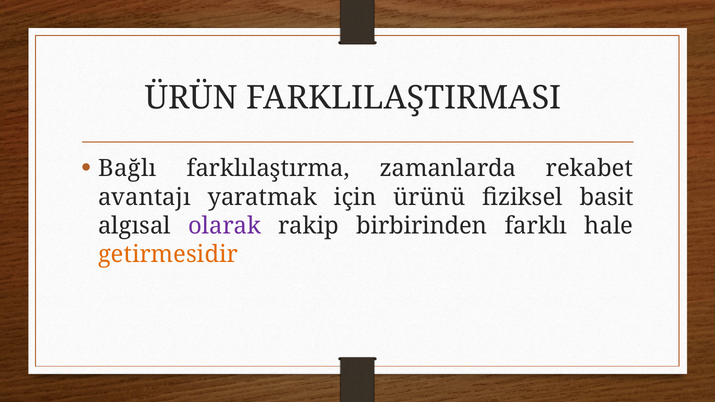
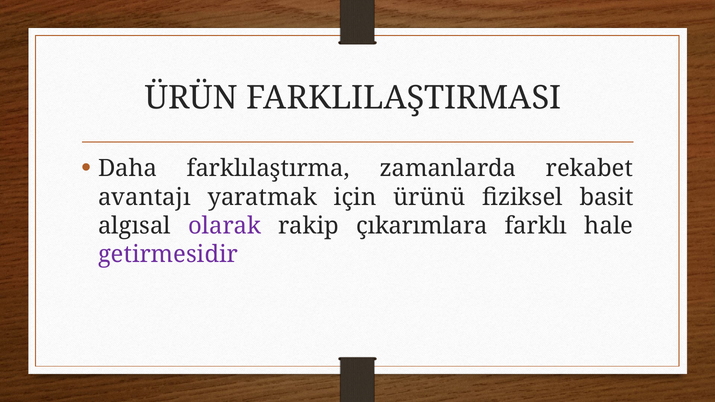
Bağlı: Bağlı -> Daha
birbirinden: birbirinden -> çıkarımlara
getirmesidir colour: orange -> purple
